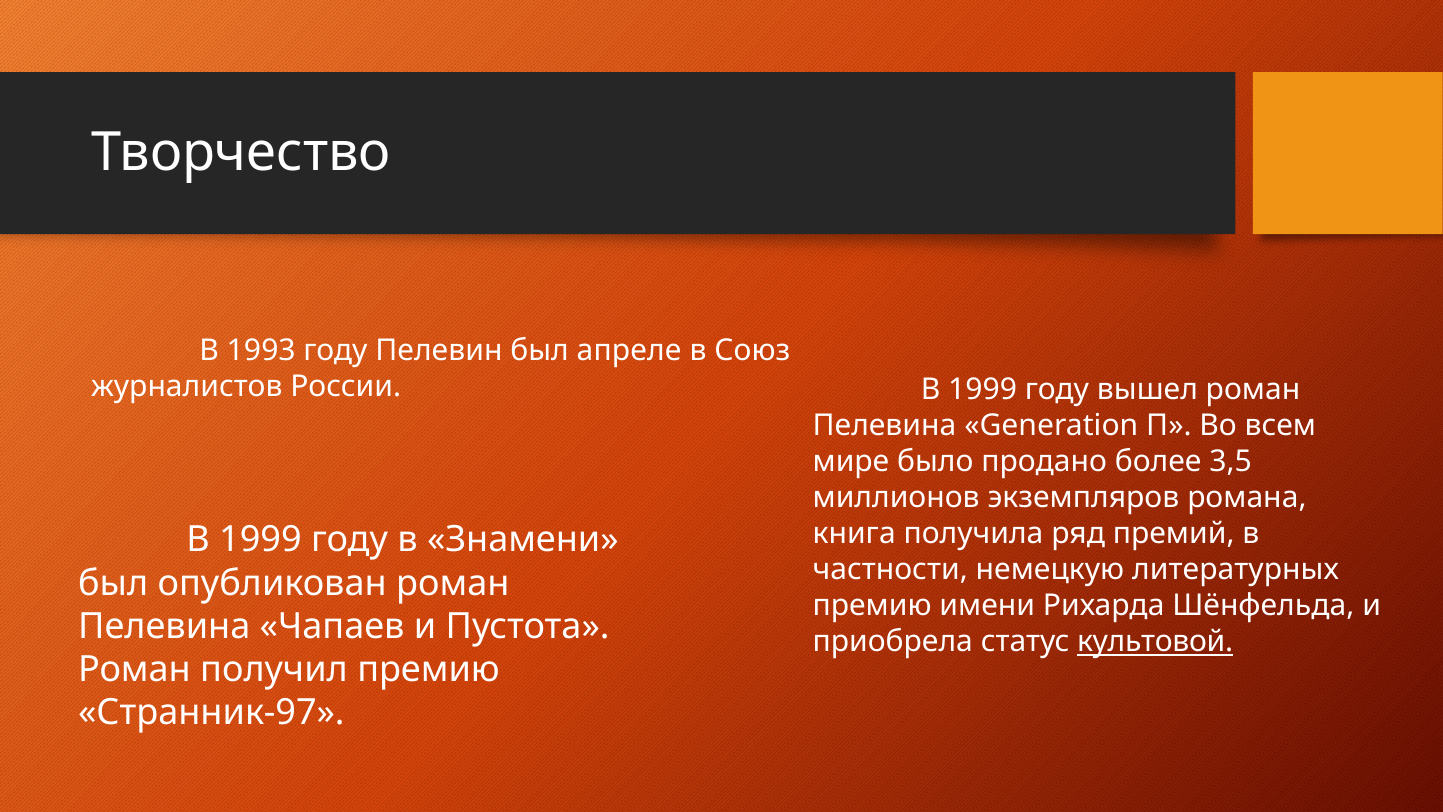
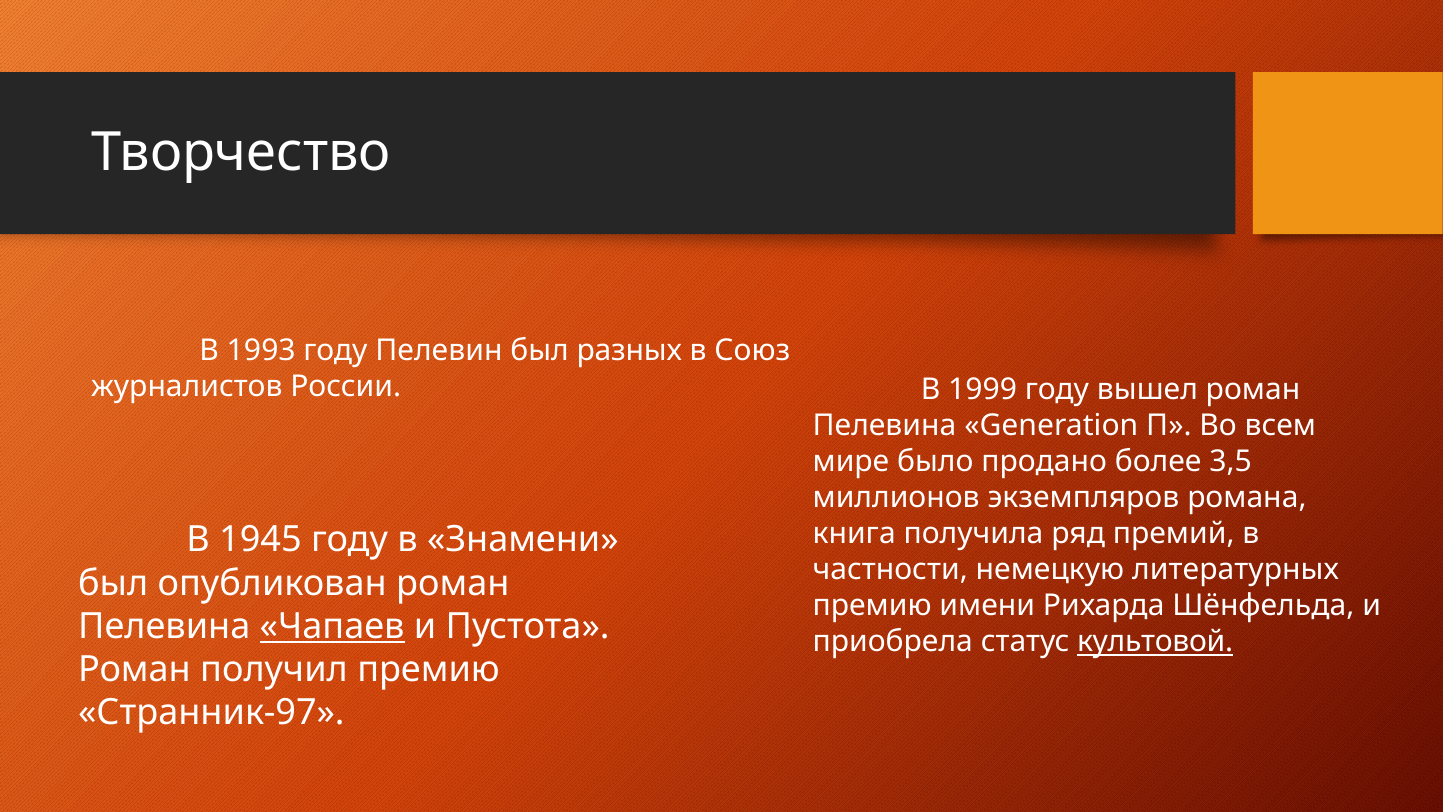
апреле: апреле -> разных
1999 at (261, 540): 1999 -> 1945
Чапаев underline: none -> present
